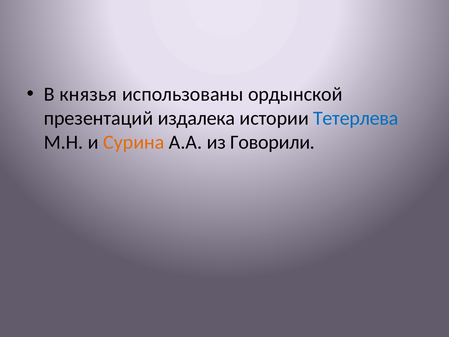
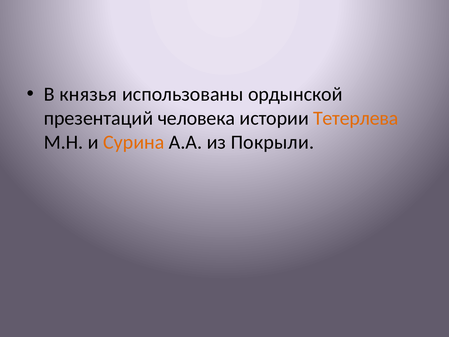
издалека: издалека -> человека
Тетерлева colour: blue -> orange
Говорили: Говорили -> Покрыли
